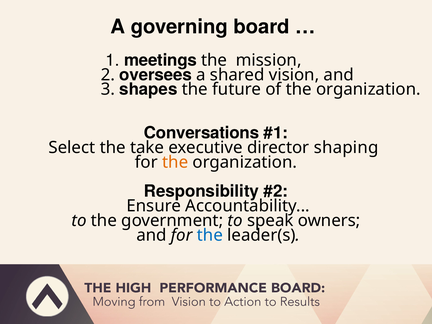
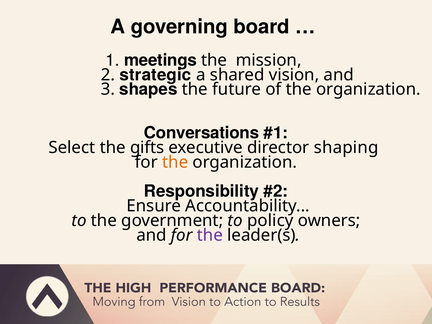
oversees: oversees -> strategic
take: take -> gifts
speak: speak -> policy
the at (210, 235) colour: blue -> purple
